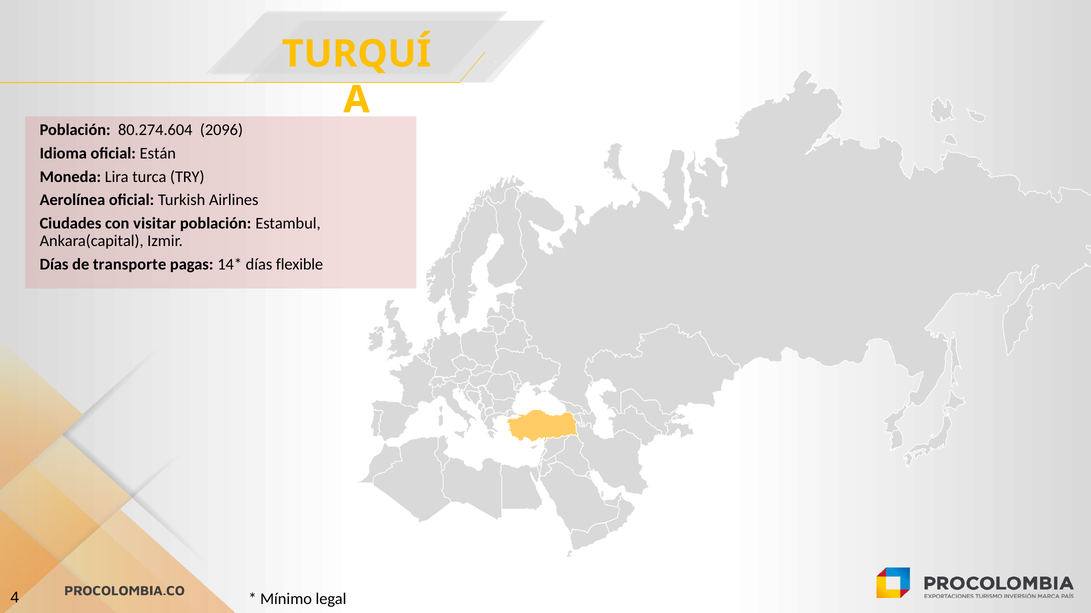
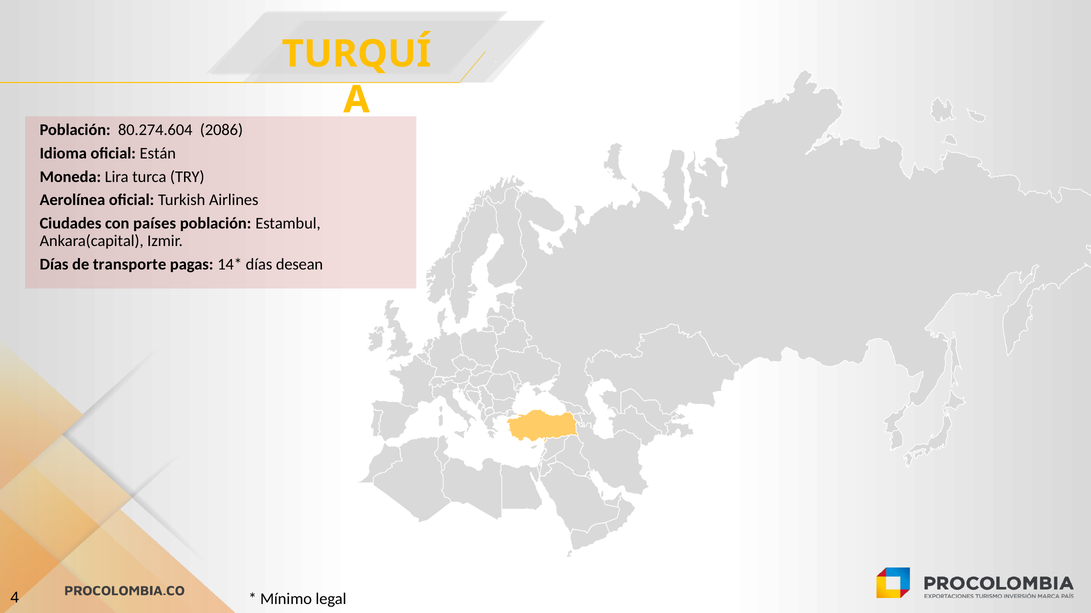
2096: 2096 -> 2086
visitar: visitar -> países
flexible: flexible -> desean
